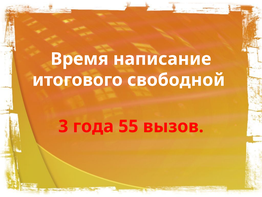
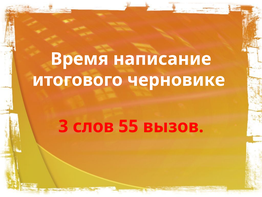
свободной: свободной -> черновике
года: года -> слов
